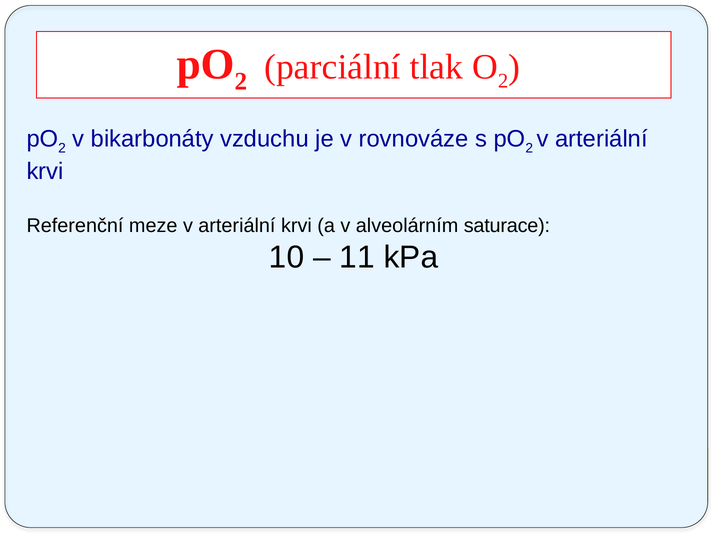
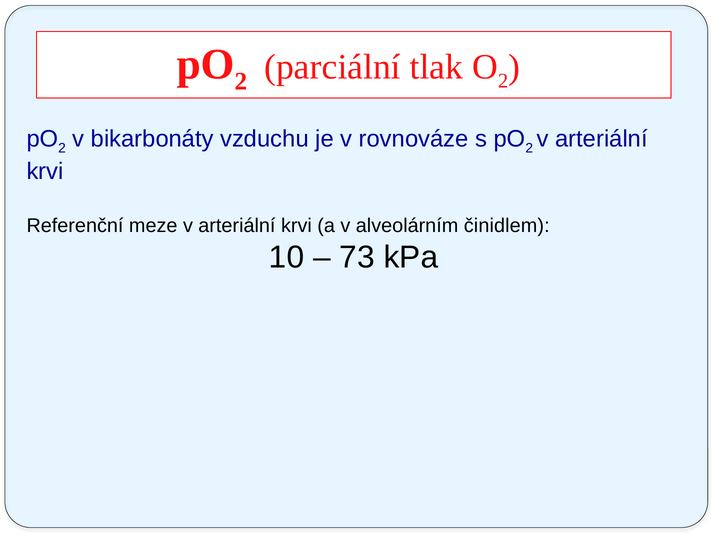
saturace: saturace -> činidlem
11: 11 -> 73
